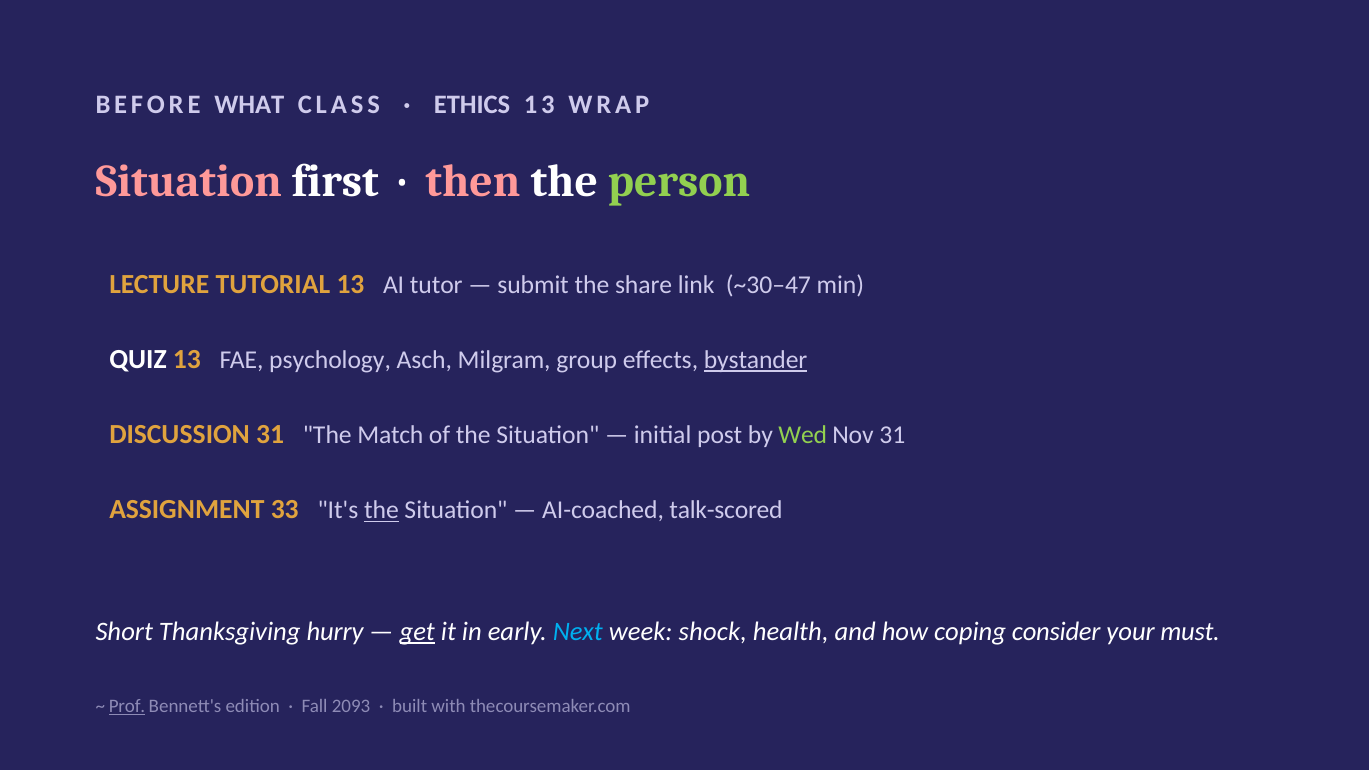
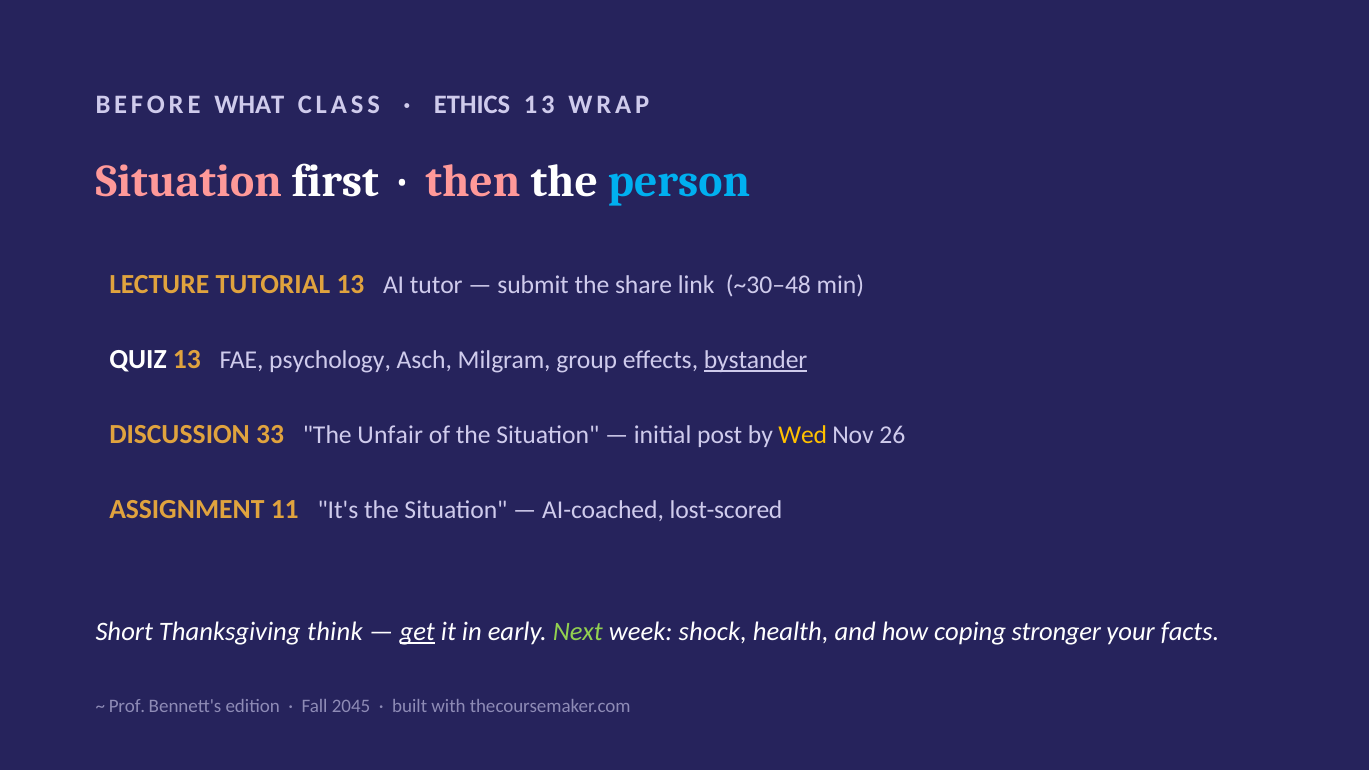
person colour: light green -> light blue
~30–47: ~30–47 -> ~30–48
DISCUSSION 31: 31 -> 33
Match: Match -> Unfair
Wed colour: light green -> yellow
Nov 31: 31 -> 26
33: 33 -> 11
the at (381, 510) underline: present -> none
talk-scored: talk-scored -> lost-scored
hurry: hurry -> think
Next colour: light blue -> light green
consider: consider -> stronger
must: must -> facts
Prof underline: present -> none
2093: 2093 -> 2045
